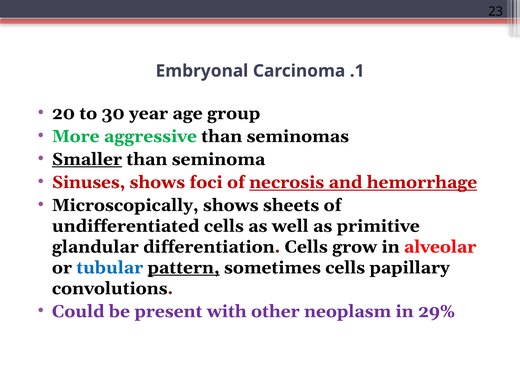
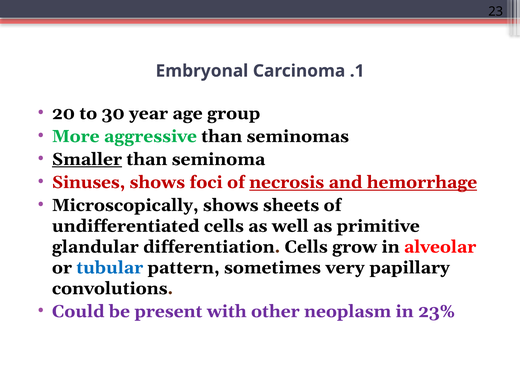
pattern underline: present -> none
sometimes cells: cells -> very
29%: 29% -> 23%
